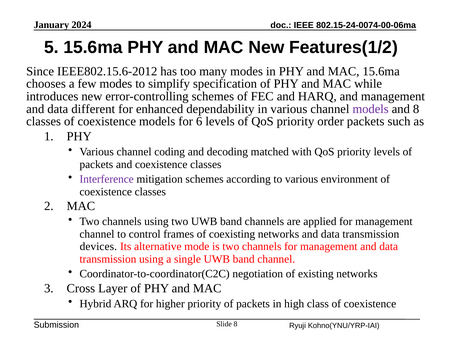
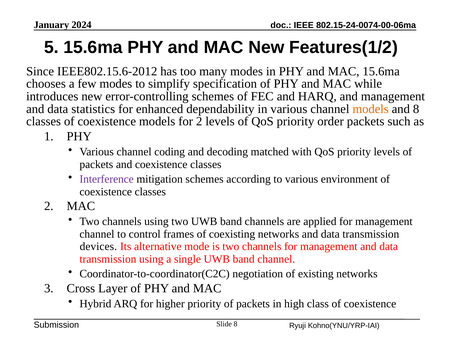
different: different -> statistics
models at (371, 109) colour: purple -> orange
for 6: 6 -> 2
